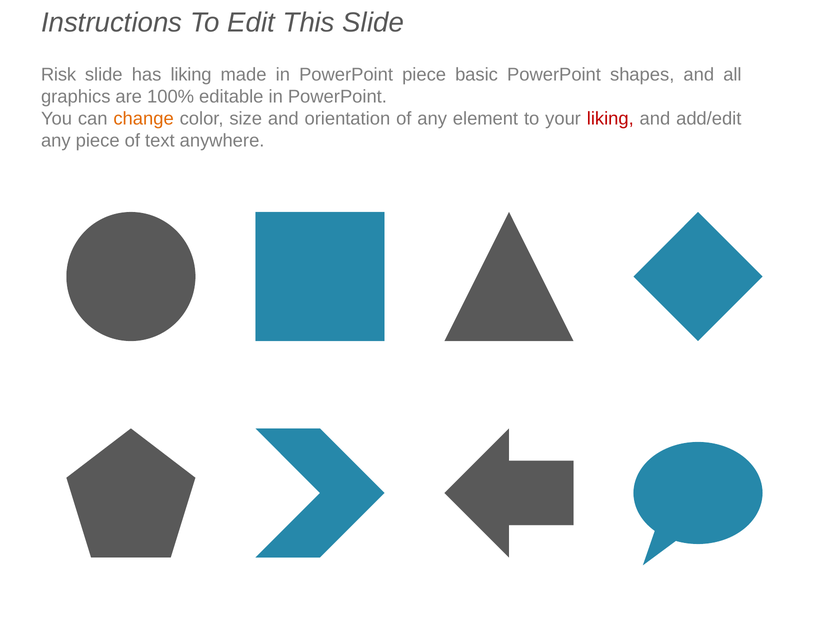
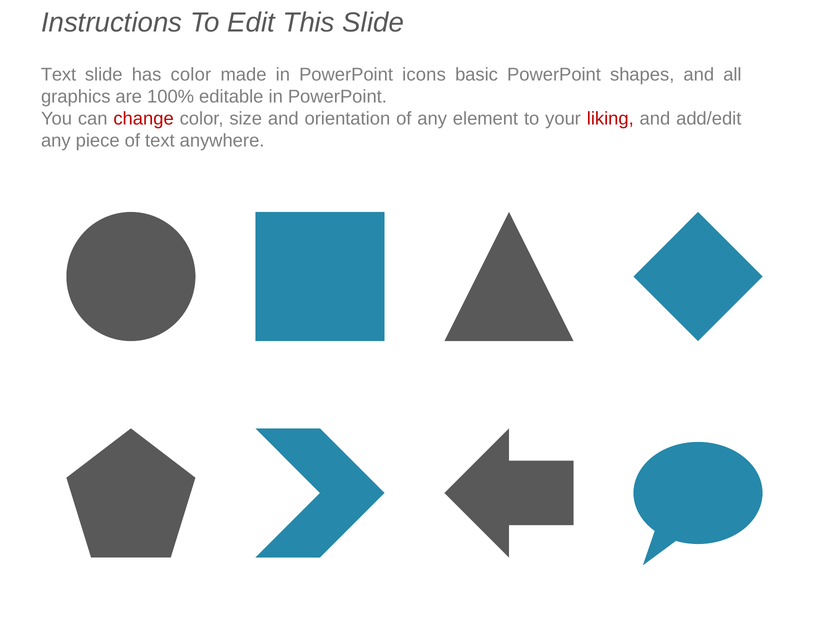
Risk at (58, 74): Risk -> Text
has liking: liking -> color
PowerPoint piece: piece -> icons
change colour: orange -> red
